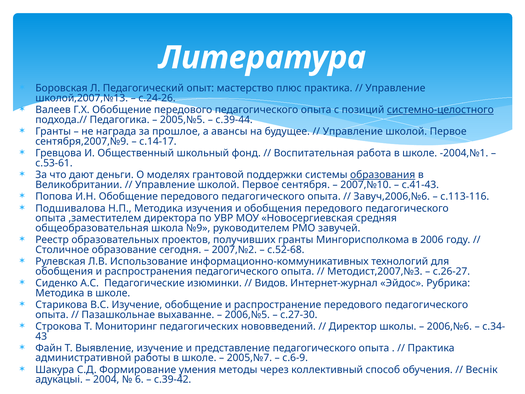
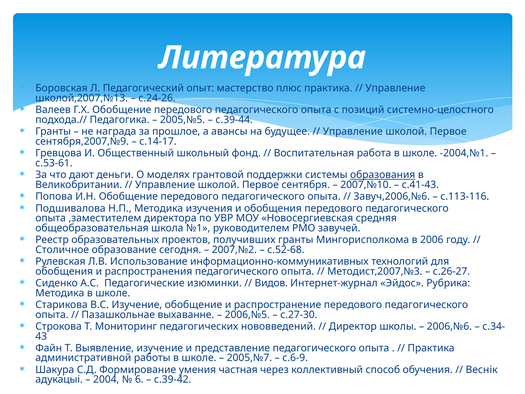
системно-целостного underline: present -> none
№9: №9 -> №1
методы: методы -> частная
